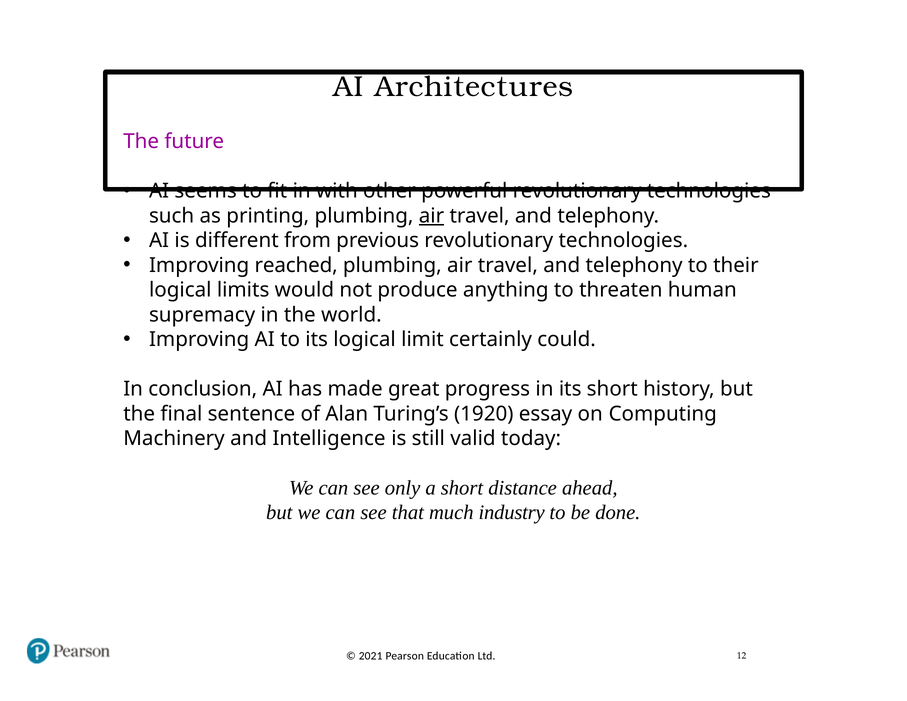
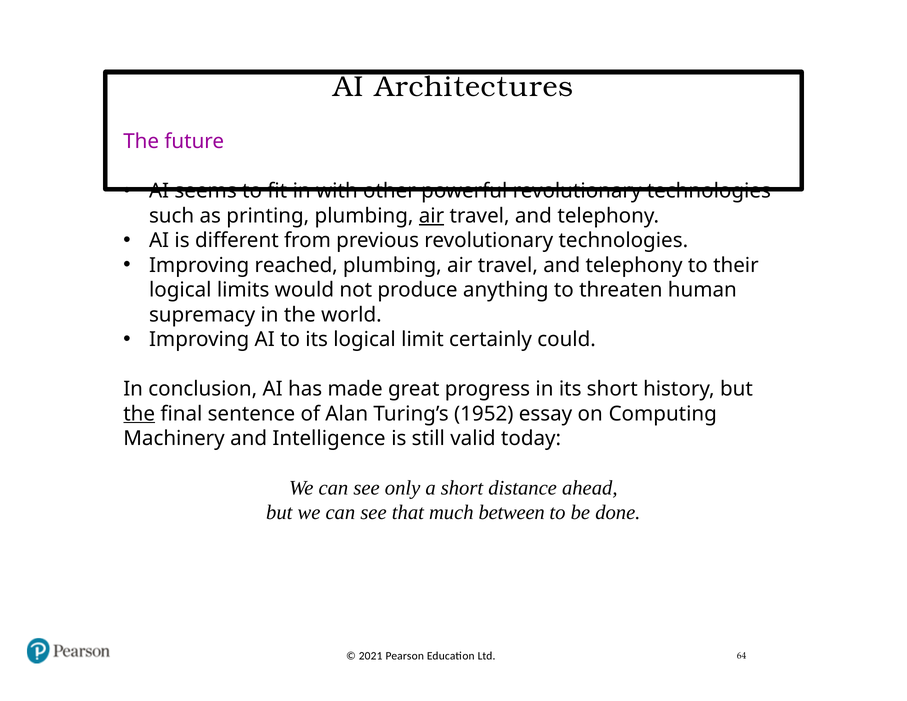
the at (139, 414) underline: none -> present
1920: 1920 -> 1952
industry: industry -> between
12: 12 -> 64
